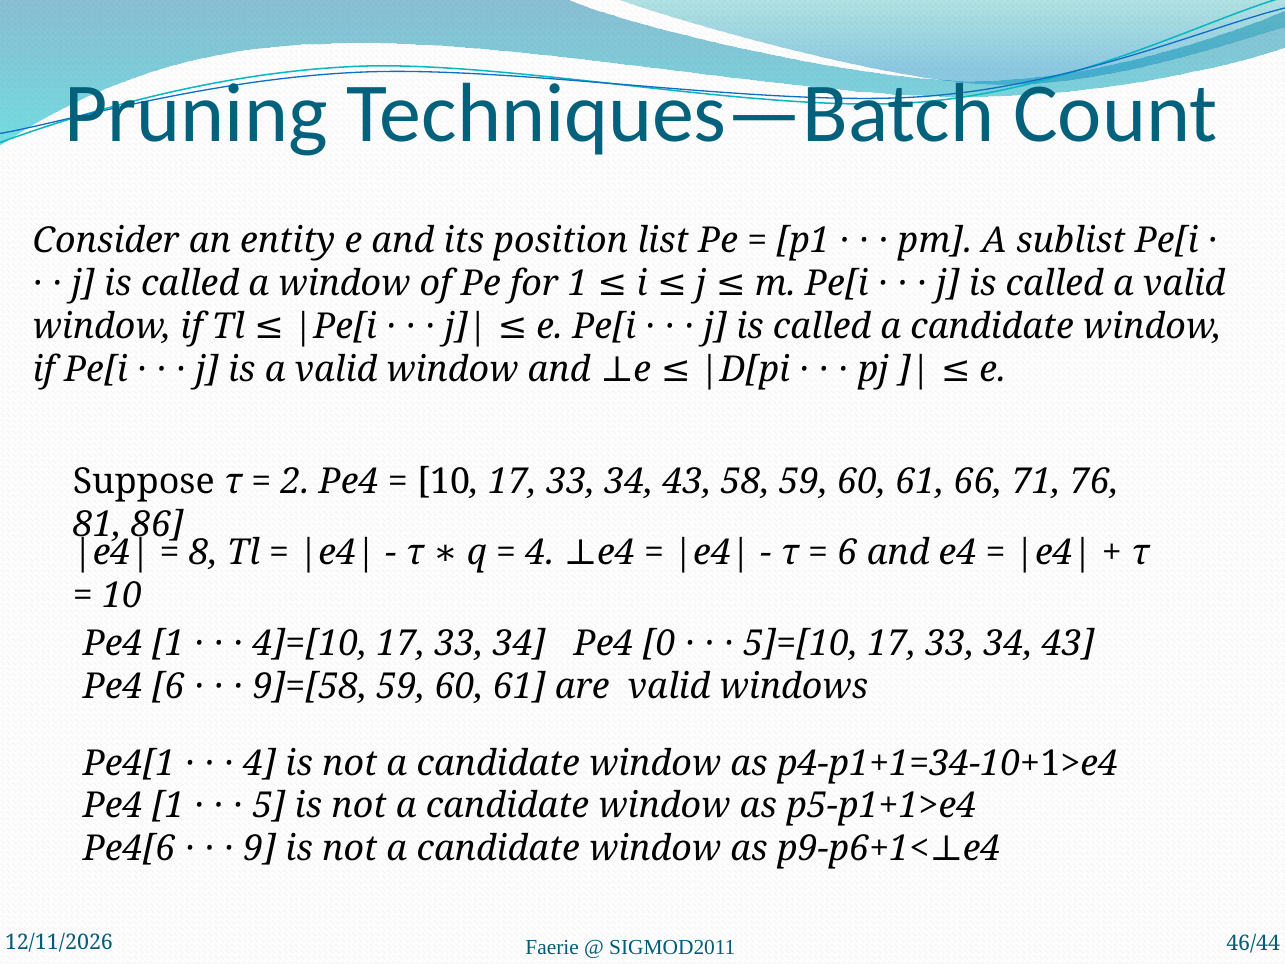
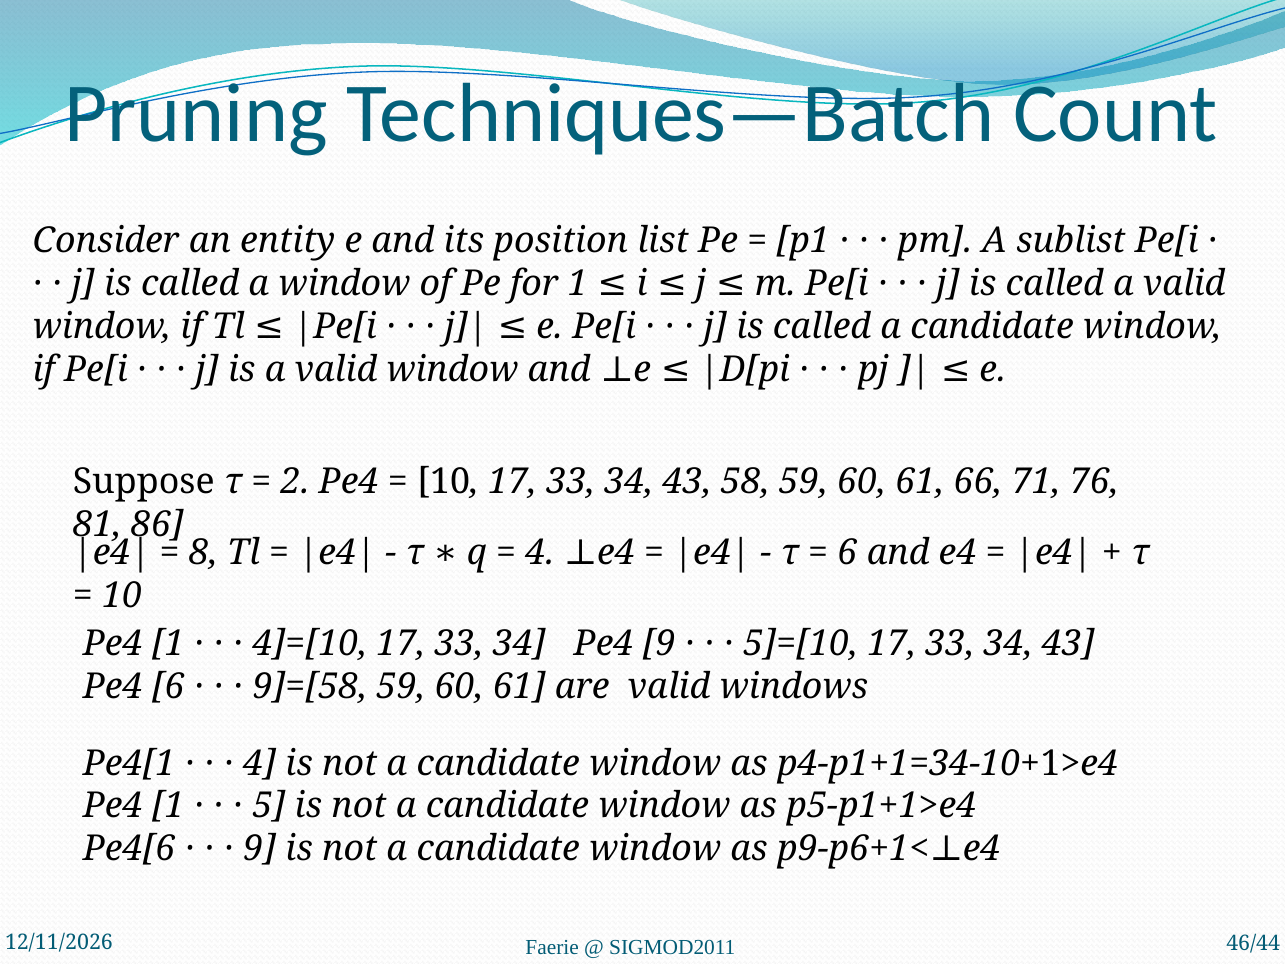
Pe4 0: 0 -> 9
